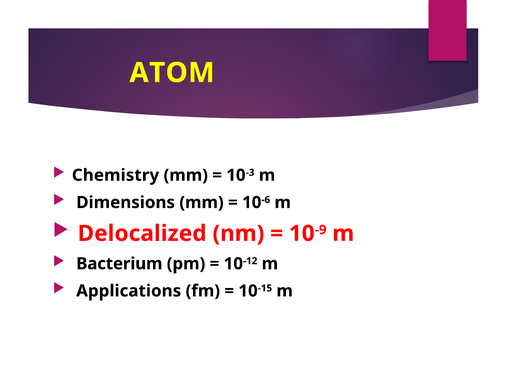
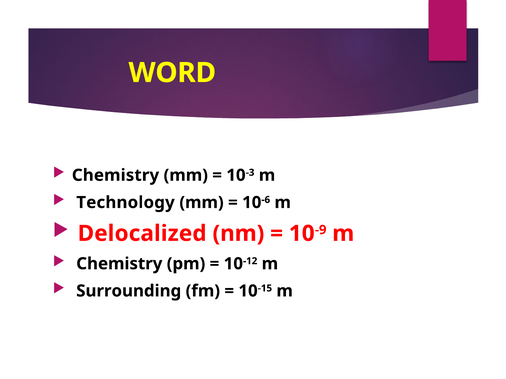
ATOM: ATOM -> WORD
Dimensions: Dimensions -> Technology
Bacterium at (119, 264): Bacterium -> Chemistry
Applications: Applications -> Surrounding
